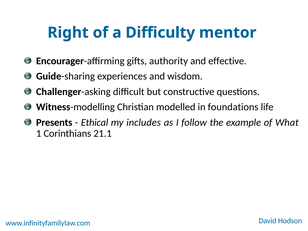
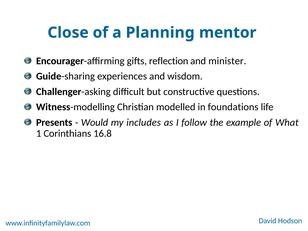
Right: Right -> Close
Difficulty: Difficulty -> Planning
authority: authority -> reflection
effective: effective -> minister
Ethical: Ethical -> Would
21.1: 21.1 -> 16.8
